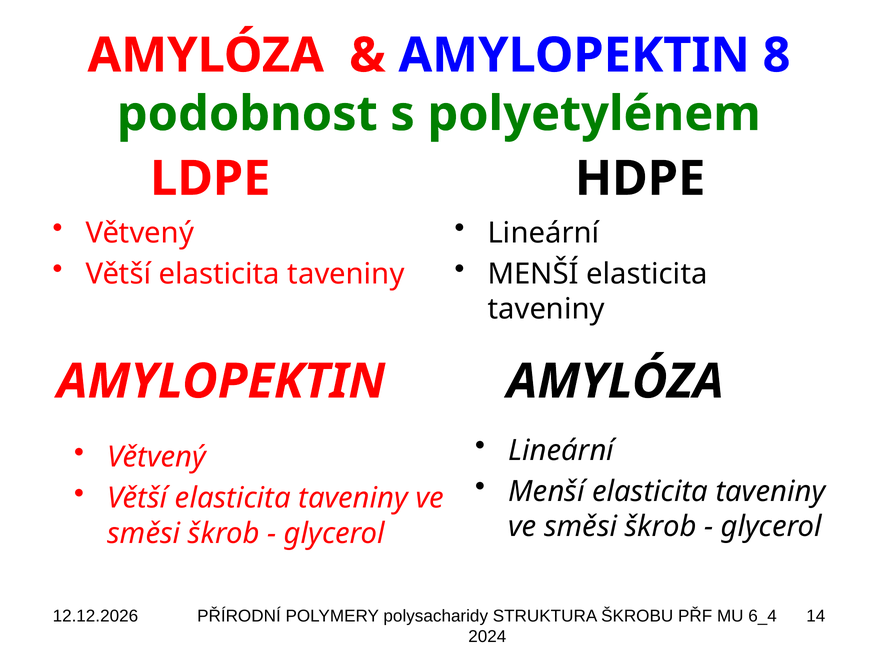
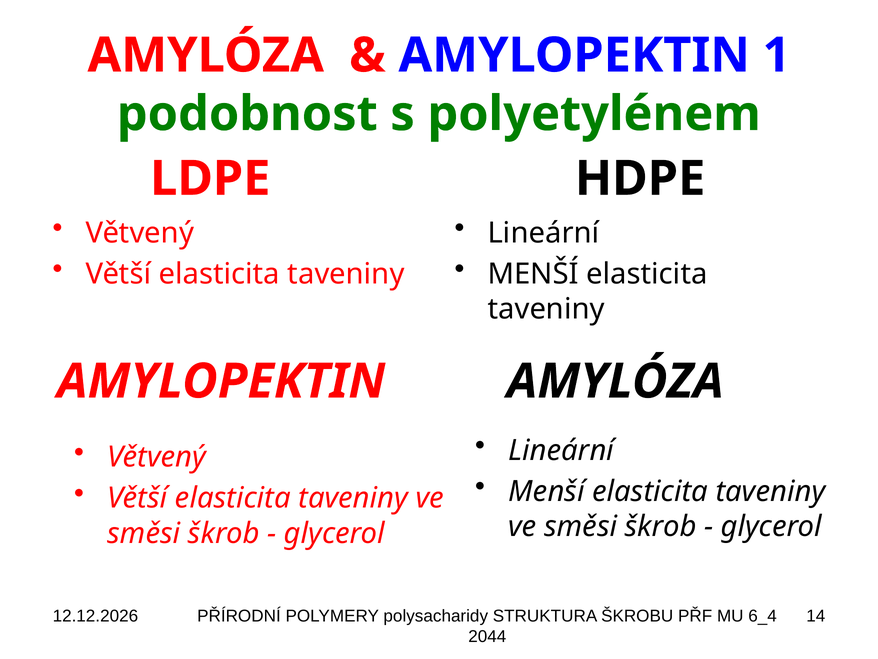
8: 8 -> 1
2024: 2024 -> 2044
